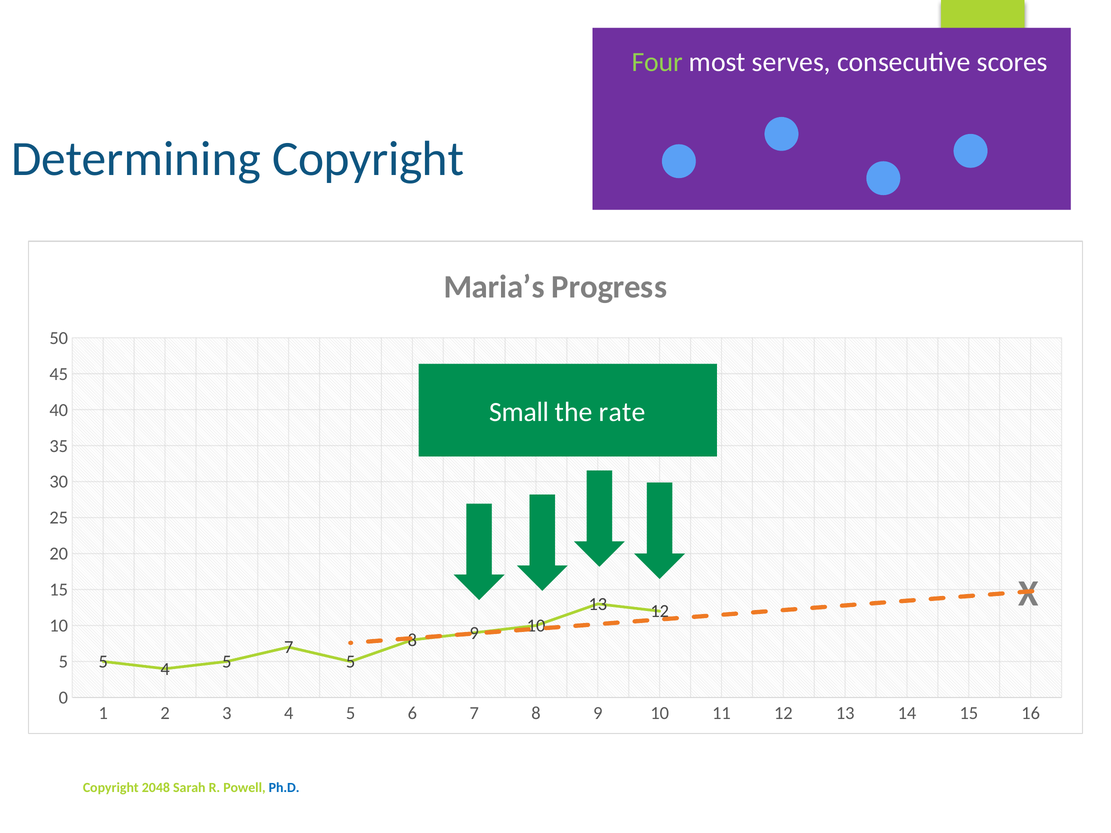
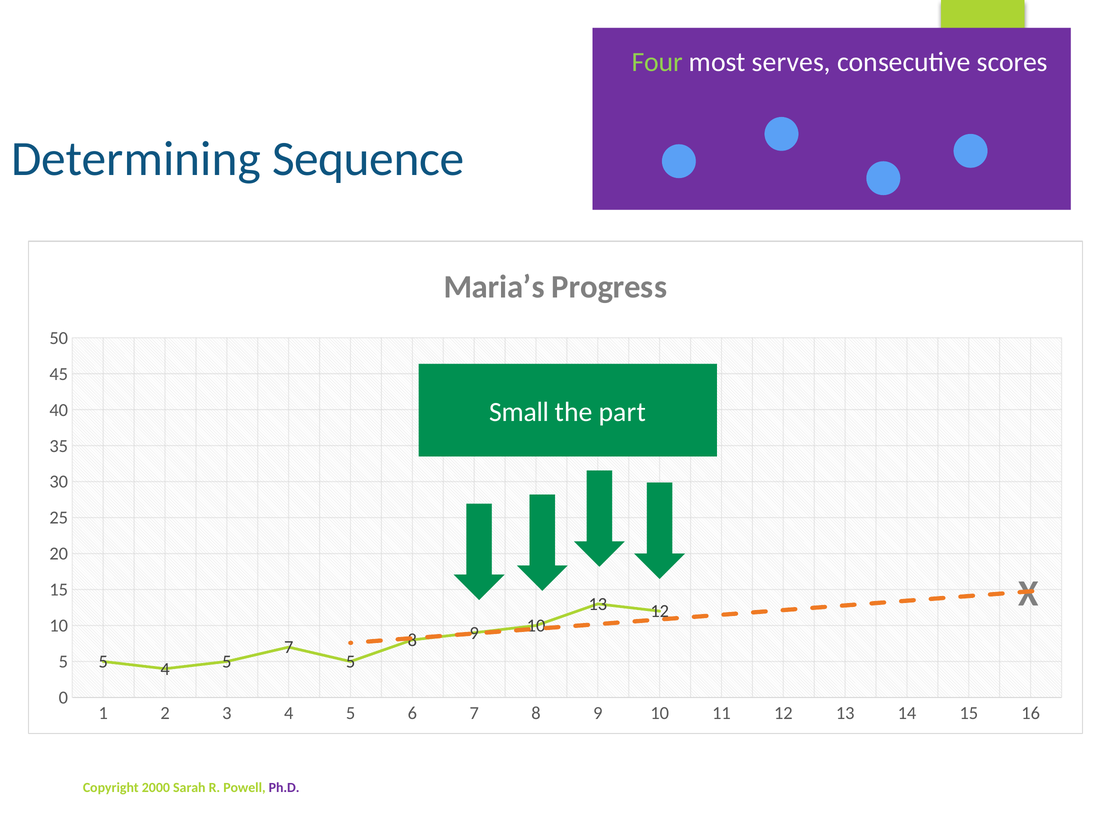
Determining Copyright: Copyright -> Sequence
rate: rate -> part
2048: 2048 -> 2000
Ph.D colour: blue -> purple
